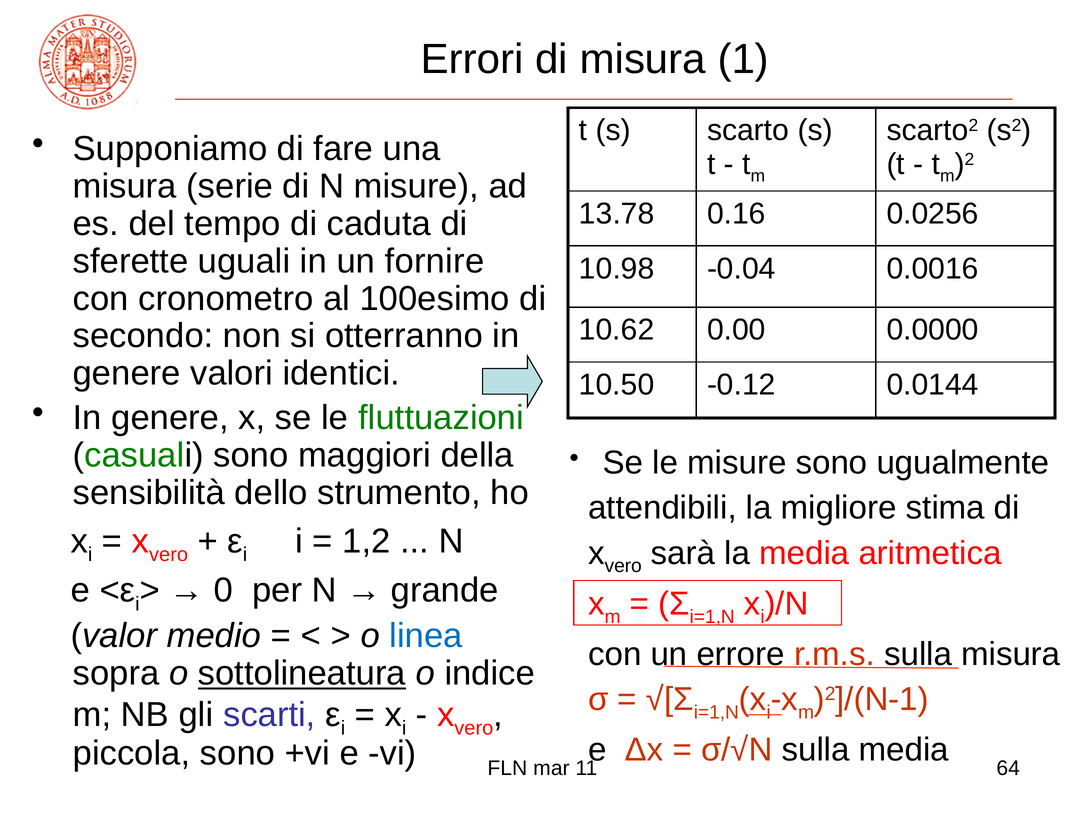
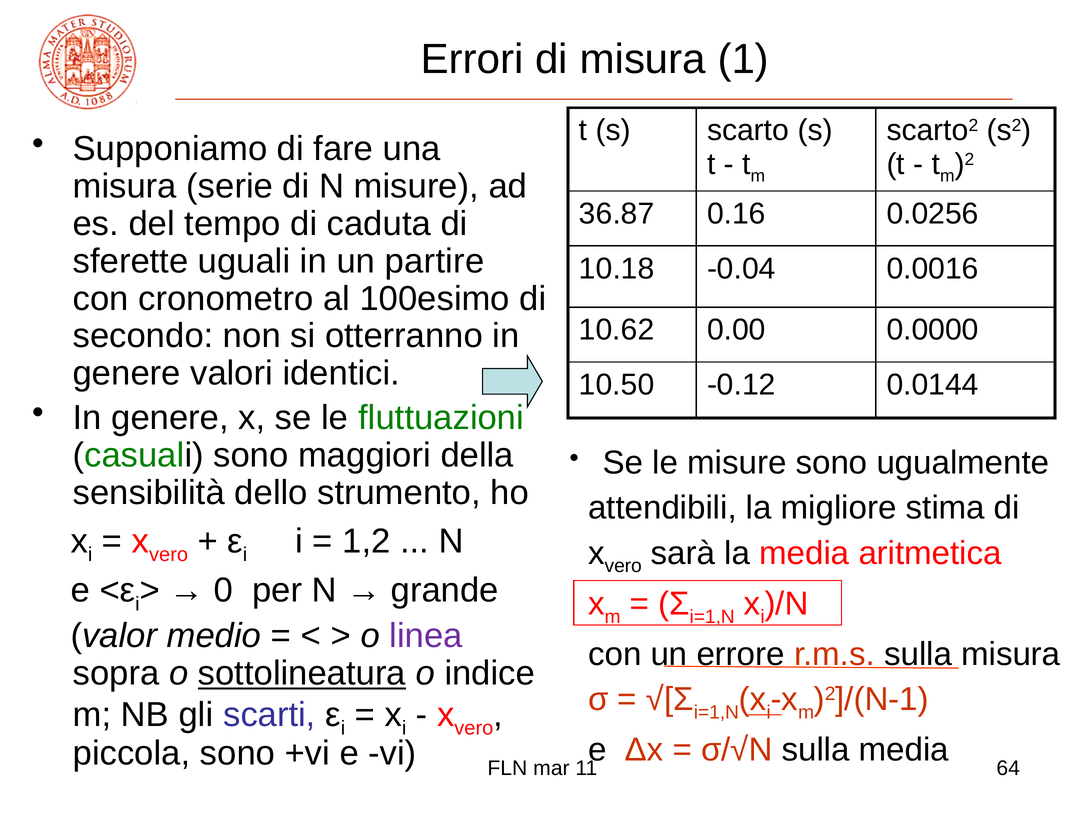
13.78: 13.78 -> 36.87
fornire: fornire -> partire
10.98: 10.98 -> 10.18
linea colour: blue -> purple
